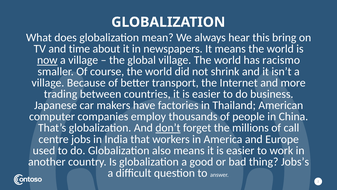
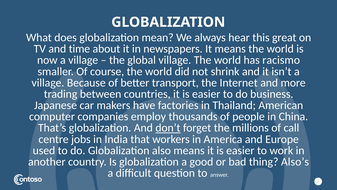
bring: bring -> great
now underline: present -> none
Jobs’s: Jobs’s -> Also’s
